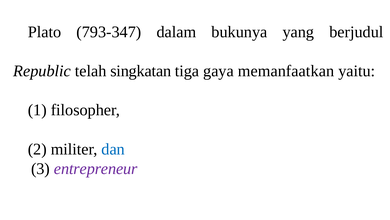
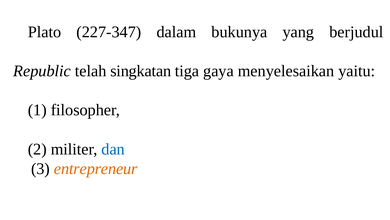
793-347: 793-347 -> 227-347
memanfaatkan: memanfaatkan -> menyelesaikan
entrepreneur colour: purple -> orange
